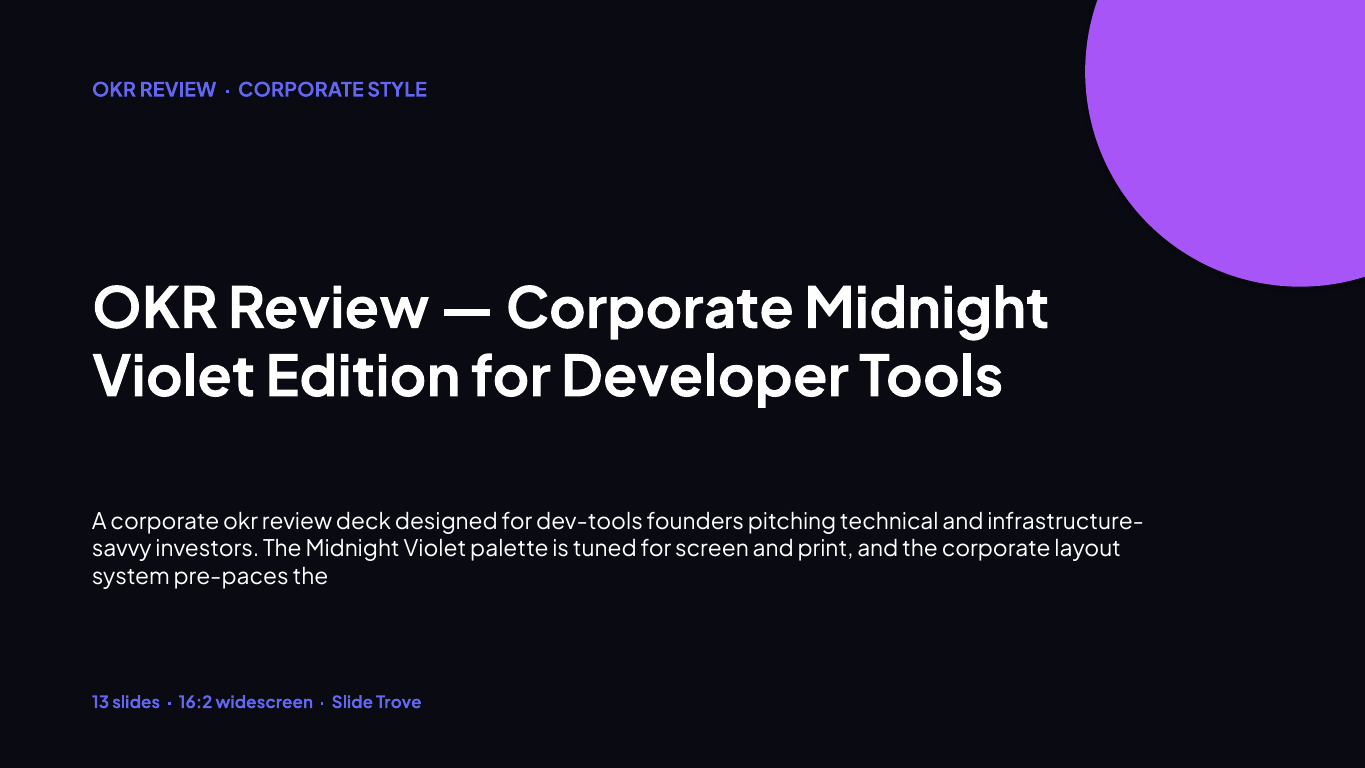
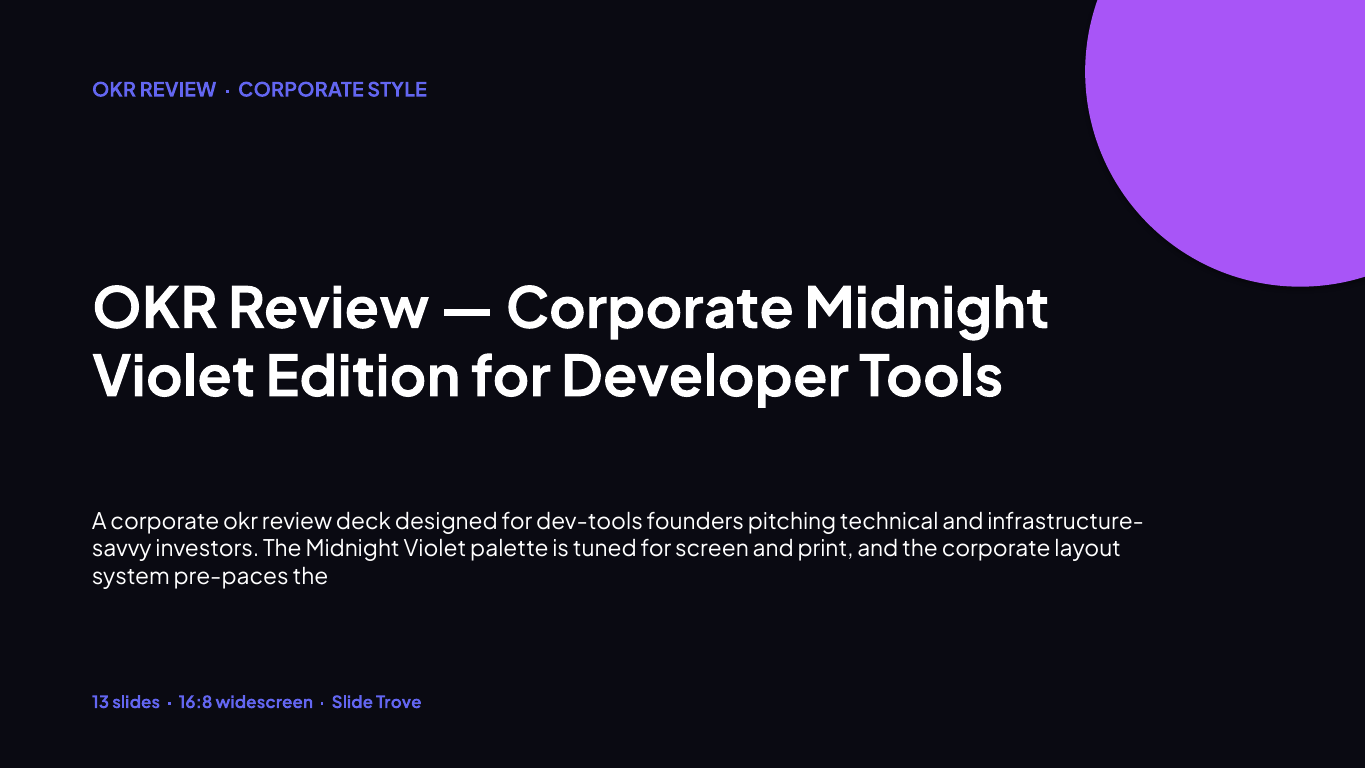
16:2: 16:2 -> 16:8
